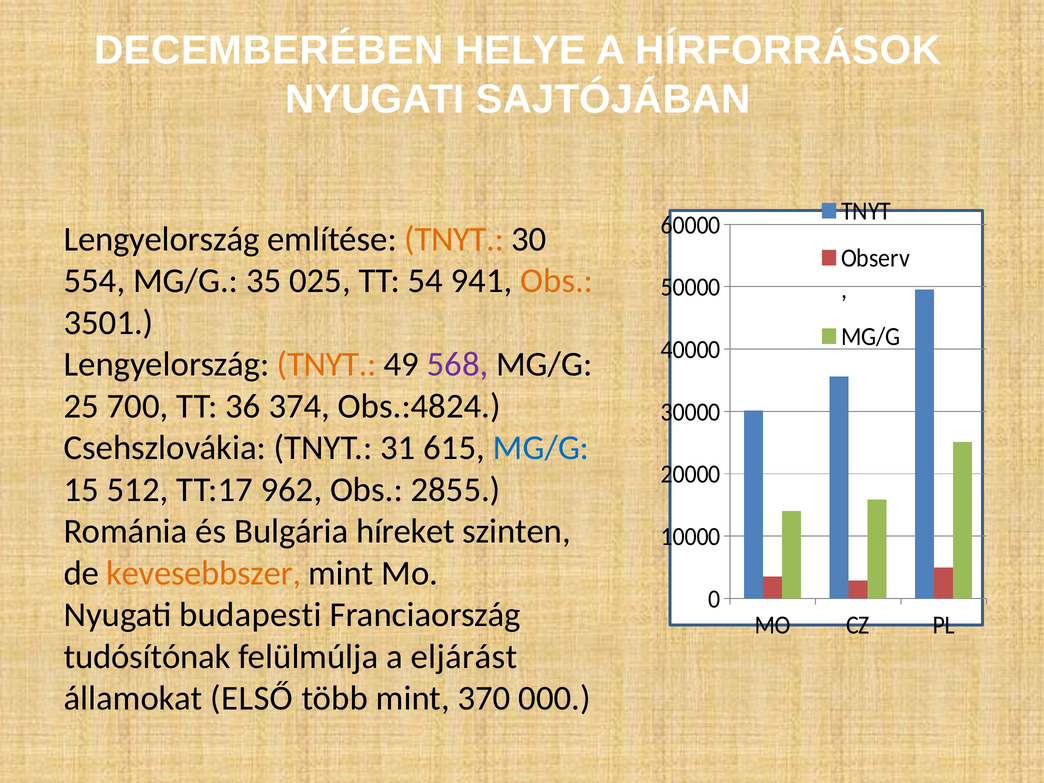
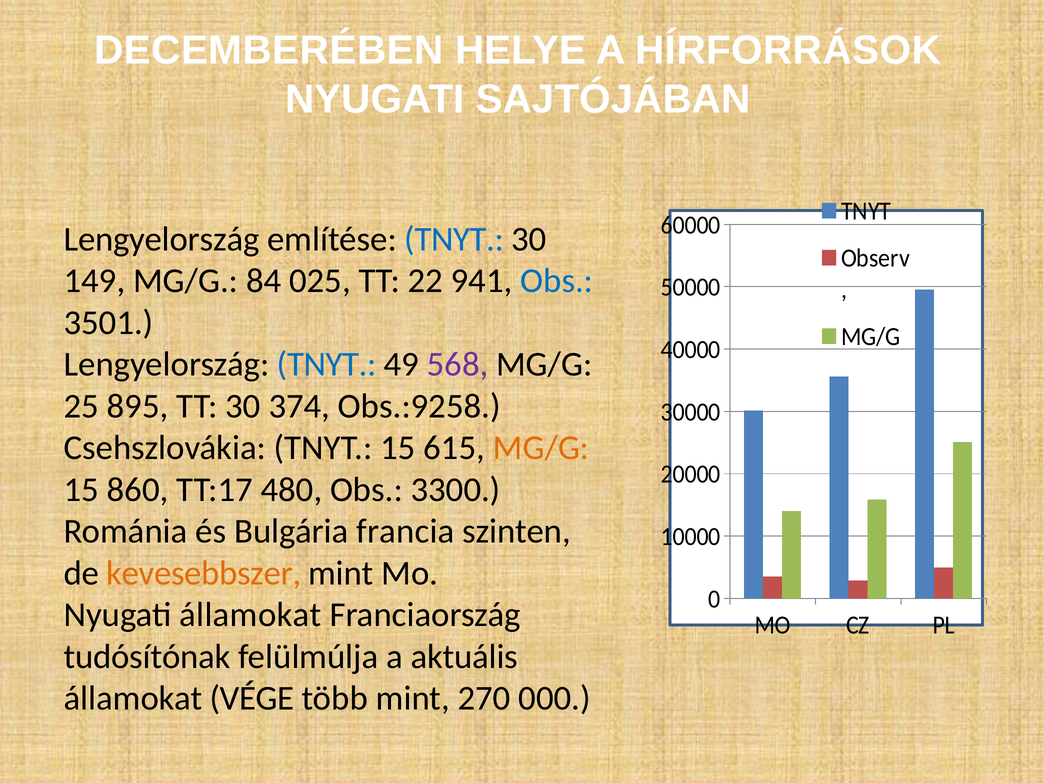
TNYT at (454, 239) colour: orange -> blue
554: 554 -> 149
35: 35 -> 84
54: 54 -> 22
Obs at (557, 281) colour: orange -> blue
TNYT at (327, 364) colour: orange -> blue
700: 700 -> 895
TT 36: 36 -> 30
Obs.:4824: Obs.:4824 -> Obs.:9258
TNYT 31: 31 -> 15
MG/G at (541, 448) colour: blue -> orange
512: 512 -> 860
962: 962 -> 480
2855: 2855 -> 3300
híreket: híreket -> francia
Nyugati budapesti: budapesti -> államokat
eljárást: eljárást -> aktuális
ELSŐ: ELSŐ -> VÉGE
370: 370 -> 270
